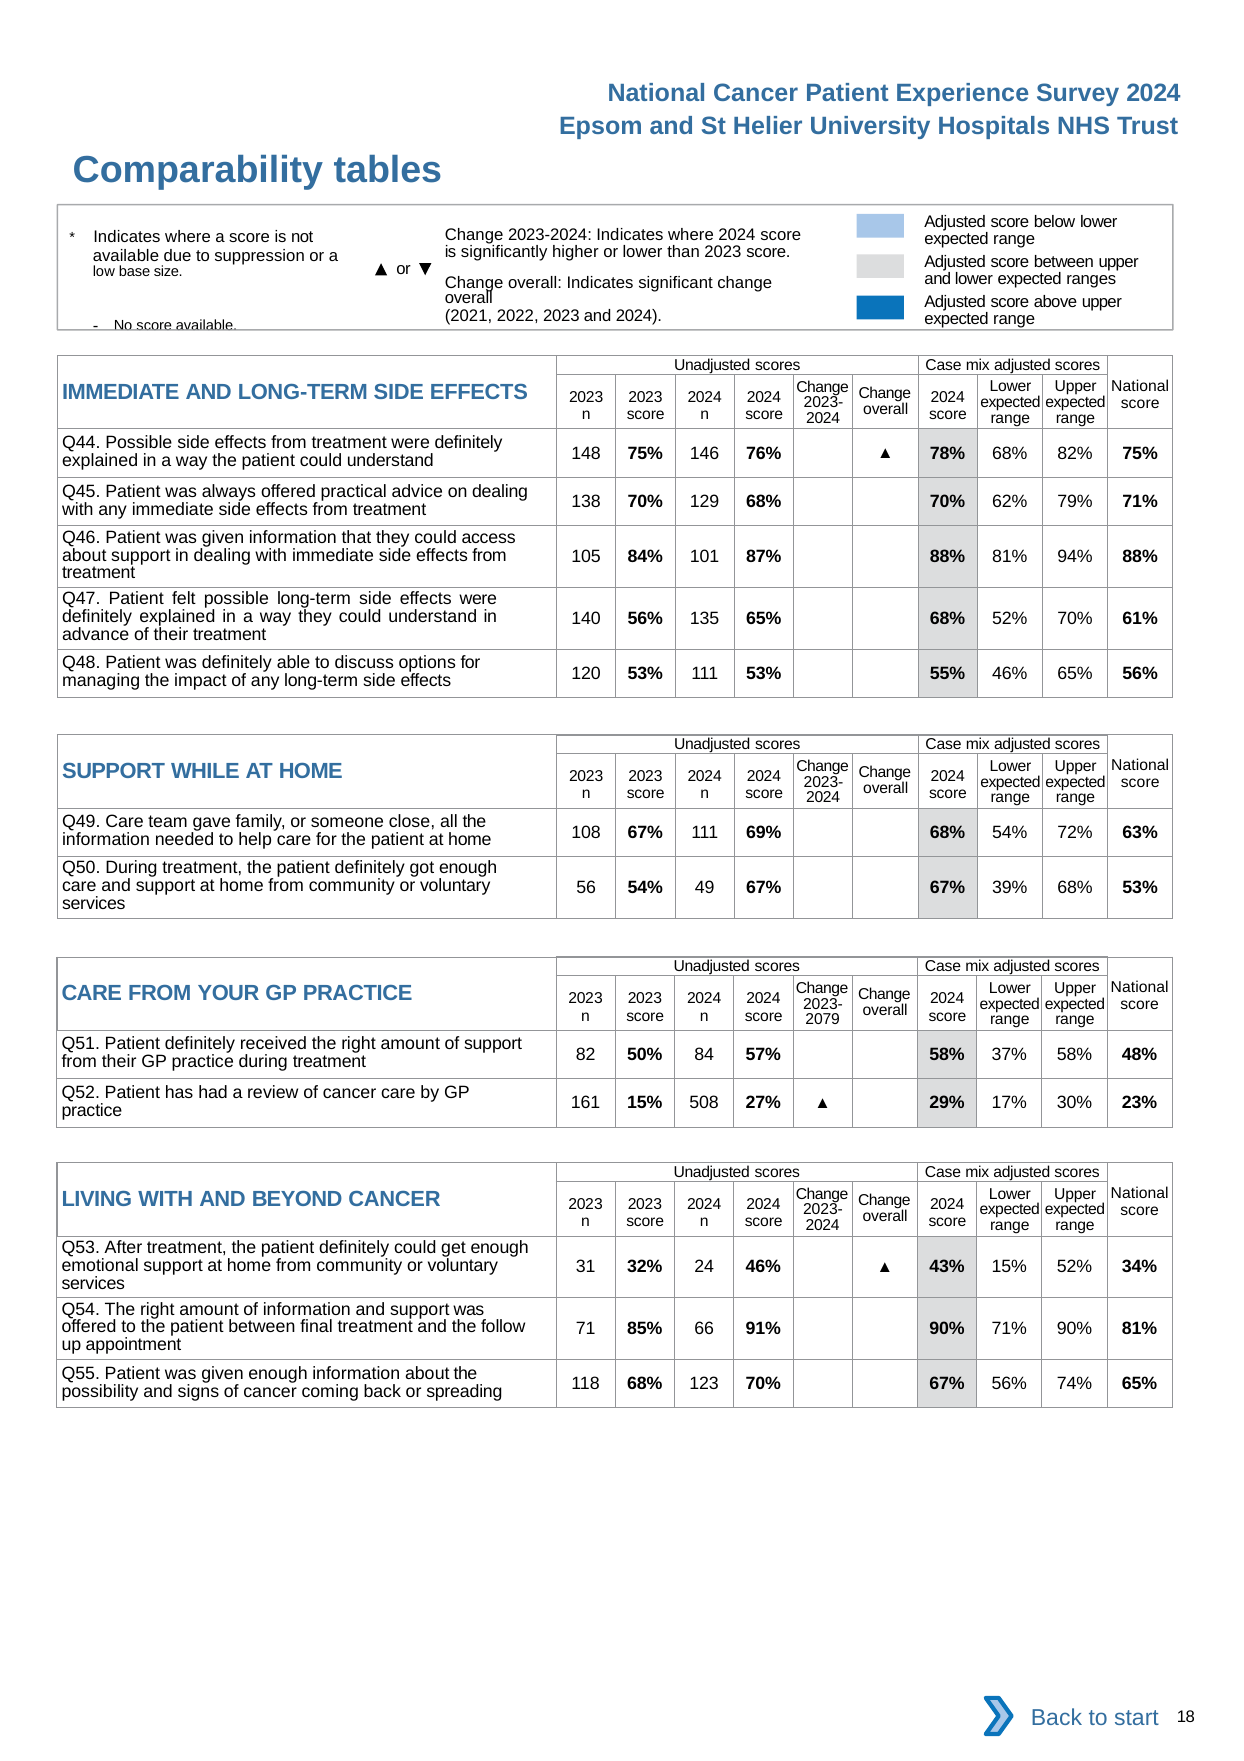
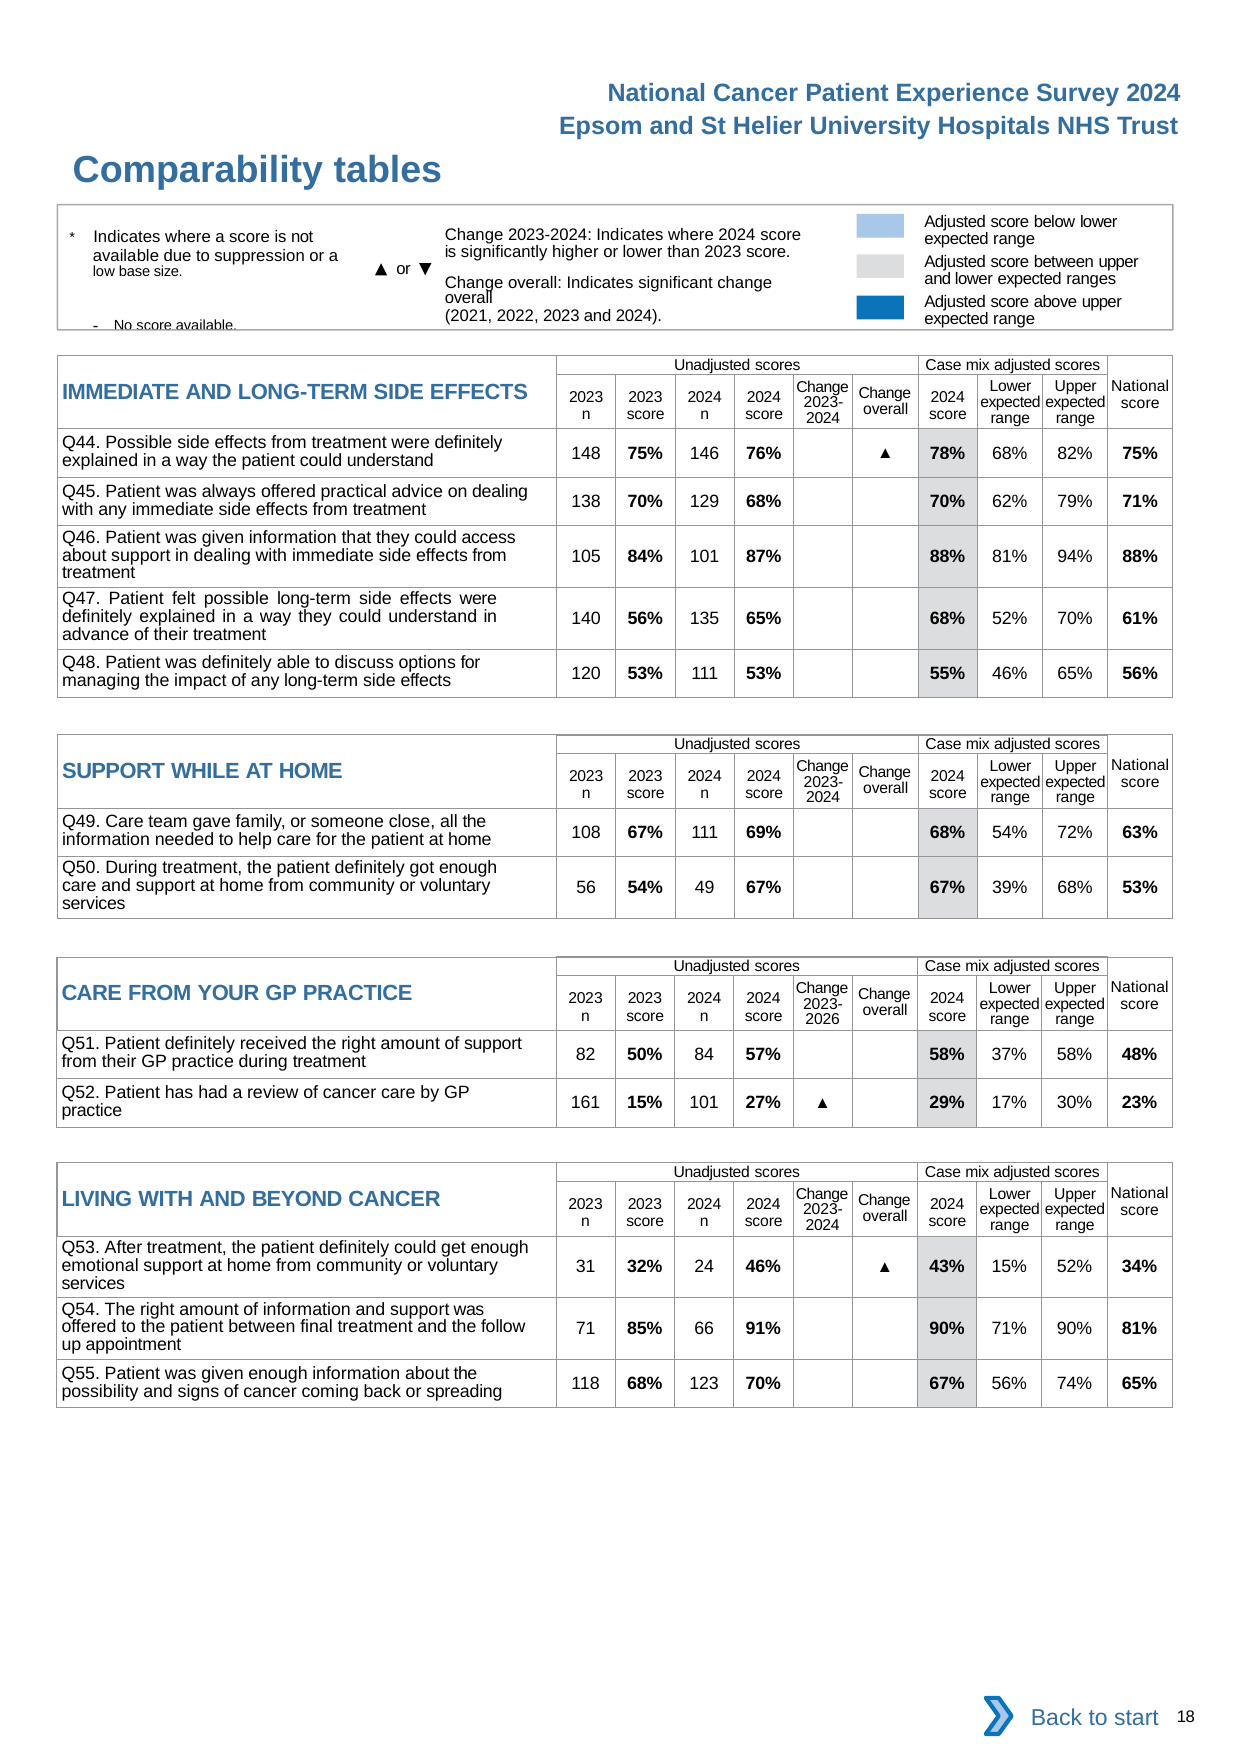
2079: 2079 -> 2026
15% 508: 508 -> 101
